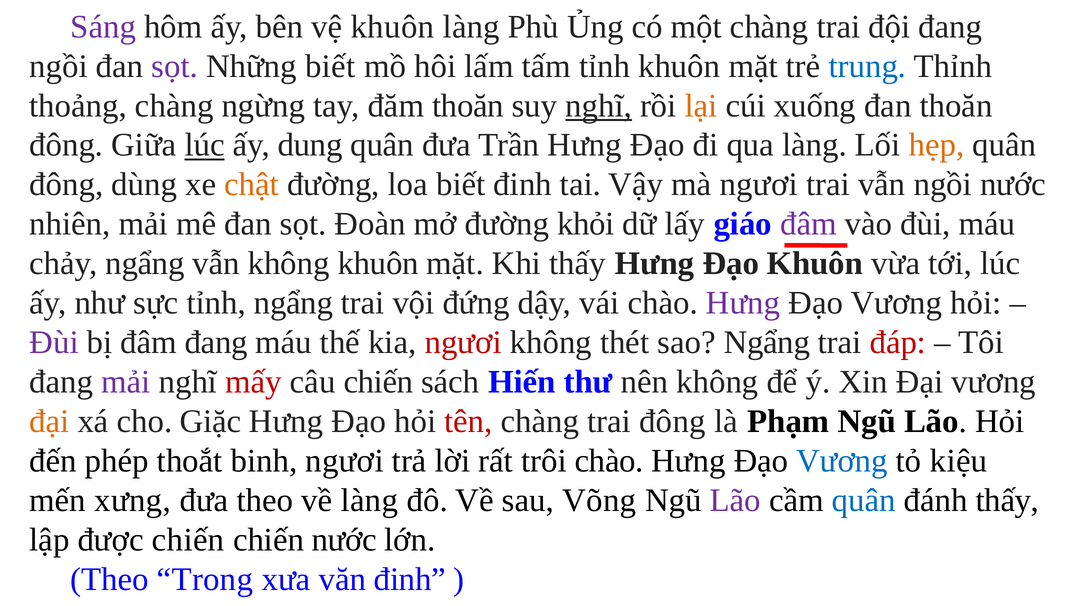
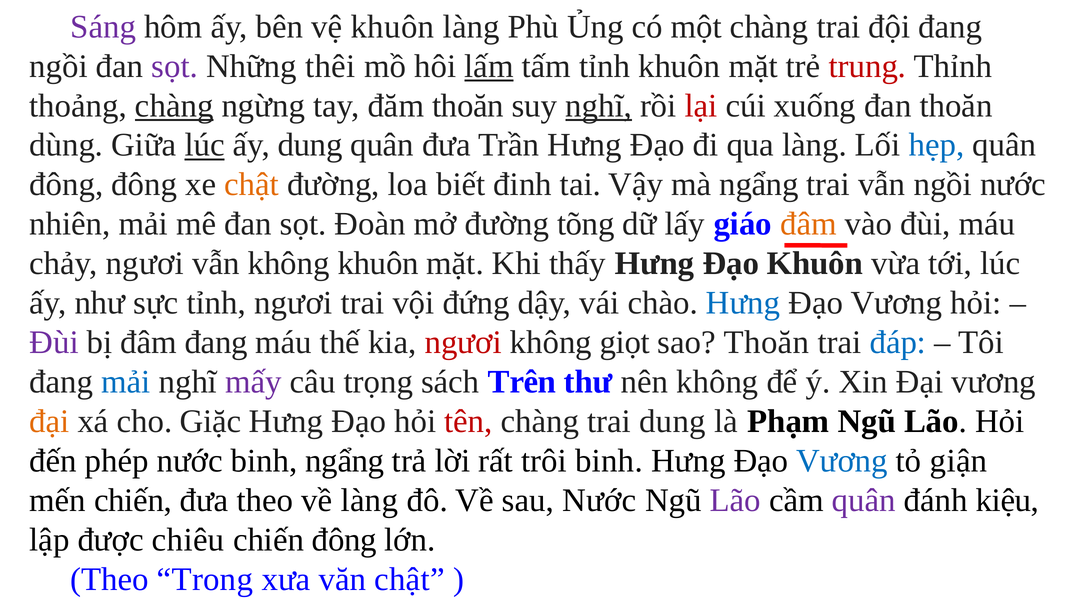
Những biết: biết -> thêi
lấm underline: none -> present
trung colour: blue -> red
chàng at (174, 106) underline: none -> present
lại colour: orange -> red
đông at (66, 145): đông -> dùng
hẹp colour: orange -> blue
đông dùng: dùng -> đông
mà ngươi: ngươi -> ngẩng
khỏi: khỏi -> tõng
đâm at (808, 224) colour: purple -> orange
chảy ngẩng: ngẩng -> ngươi
tỉnh ngẩng: ngẩng -> ngươi
Hưng at (743, 303) colour: purple -> blue
thét: thét -> giọt
sao Ngẩng: Ngẩng -> Thoăn
đáp colour: red -> blue
mải at (126, 382) colour: purple -> blue
mấy colour: red -> purple
câu chiến: chiến -> trọng
Hiến: Hiến -> Trên
trai đông: đông -> dung
phép thoắt: thoắt -> nước
binh ngươi: ngươi -> ngẩng
trôi chào: chào -> binh
kiệu: kiệu -> giận
mến xưng: xưng -> chiến
sau Võng: Võng -> Nước
quân at (864, 500) colour: blue -> purple
đánh thấy: thấy -> kiệu
được chiến: chiến -> chiêu
chiến nước: nước -> đông
văn đinh: đinh -> chật
